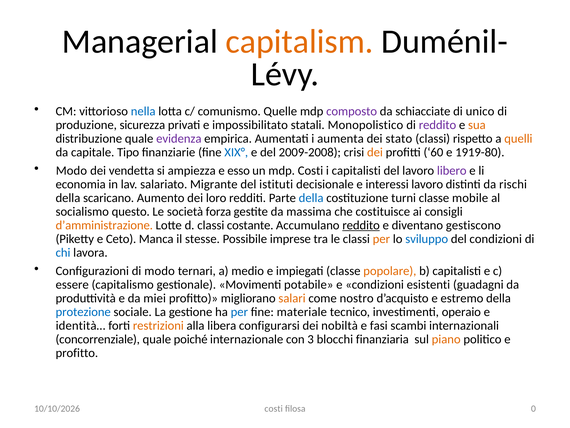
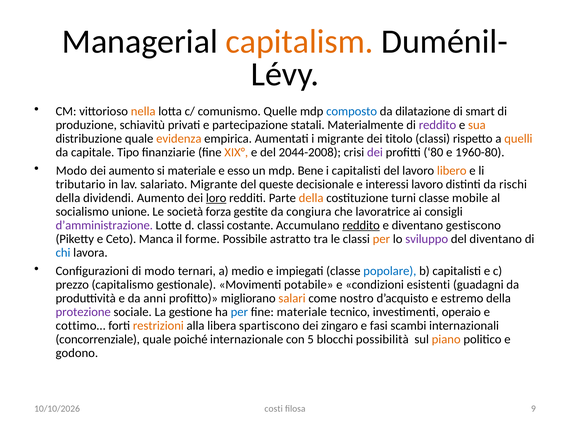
nella colour: blue -> orange
composto colour: purple -> blue
schiacciate: schiacciate -> dilatazione
unico: unico -> smart
sicurezza: sicurezza -> schiavitù
impossibilitato: impossibilitato -> partecipazione
Monopolistico: Monopolistico -> Materialmente
evidenza colour: purple -> orange
i aumenta: aumenta -> migrante
stato: stato -> titolo
XIX° colour: blue -> orange
2009-2008: 2009-2008 -> 2044-2008
dei at (375, 152) colour: orange -> purple
60: 60 -> 80
1919-80: 1919-80 -> 1960-80
dei vendetta: vendetta -> aumento
si ampiezza: ampiezza -> materiale
mdp Costi: Costi -> Bene
libero colour: purple -> orange
economia: economia -> tributario
istituti: istituti -> queste
scaricano: scaricano -> dividendi
loro underline: none -> present
della at (311, 198) colour: blue -> orange
questo: questo -> unione
massima: massima -> congiura
costituisce: costituisce -> lavoratrice
d’amministrazione colour: orange -> purple
stesse: stesse -> forme
imprese: imprese -> astratto
sviluppo colour: blue -> purple
del condizioni: condizioni -> diventano
popolare colour: orange -> blue
essere: essere -> prezzo
miei: miei -> anni
protezione colour: blue -> purple
identità…: identità… -> cottimo…
configurarsi: configurarsi -> spartiscono
nobiltà: nobiltà -> zingaro
3: 3 -> 5
finanziaria: finanziaria -> possibilità
profitto at (77, 353): profitto -> godono
0: 0 -> 9
